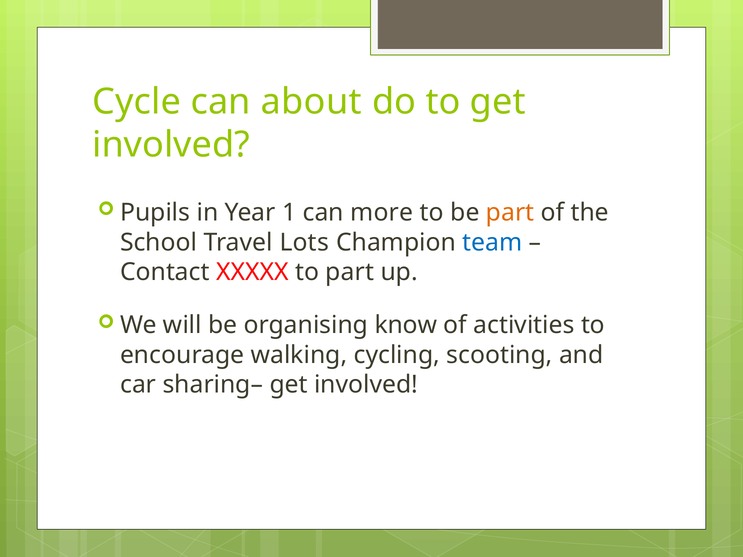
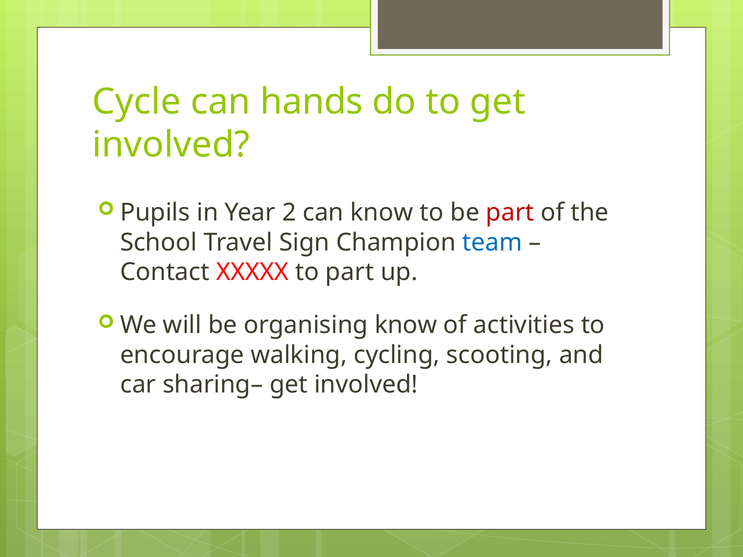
about: about -> hands
1: 1 -> 2
can more: more -> know
part at (510, 213) colour: orange -> red
Lots: Lots -> Sign
